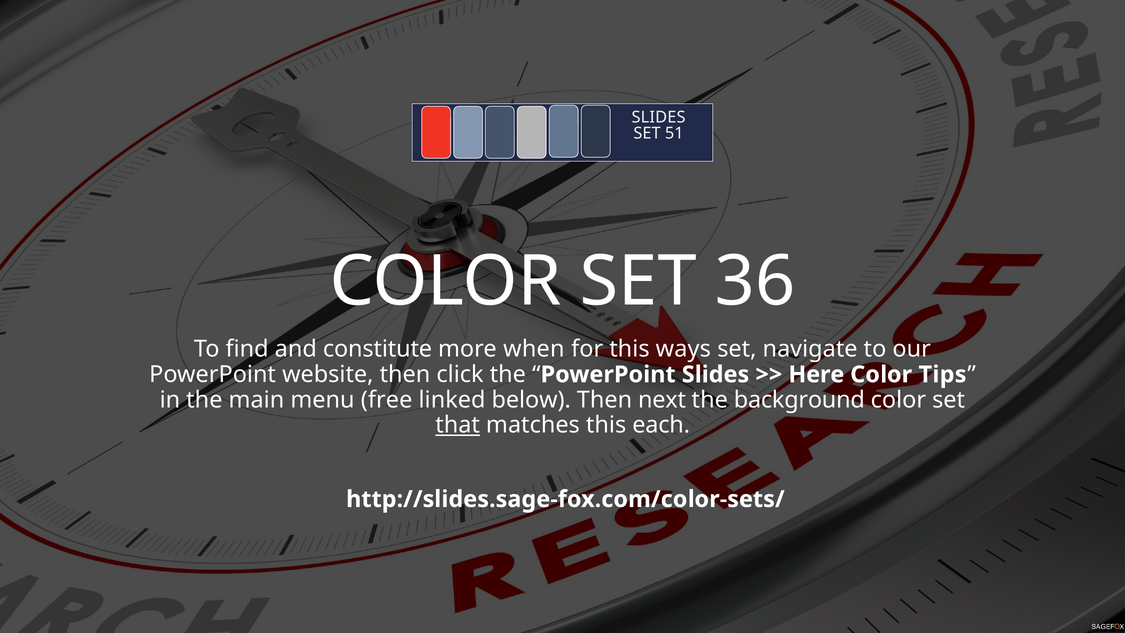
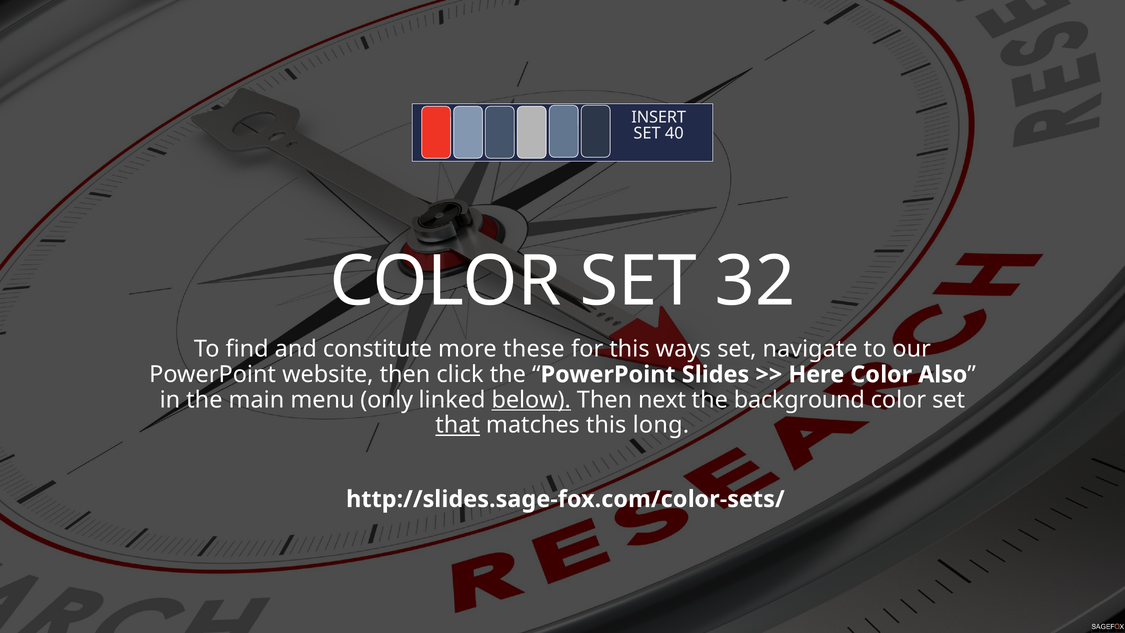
SLIDES at (659, 117): SLIDES -> INSERT
51: 51 -> 40
36: 36 -> 32
when: when -> these
Tips: Tips -> Also
free: free -> only
below underline: none -> present
each: each -> long
